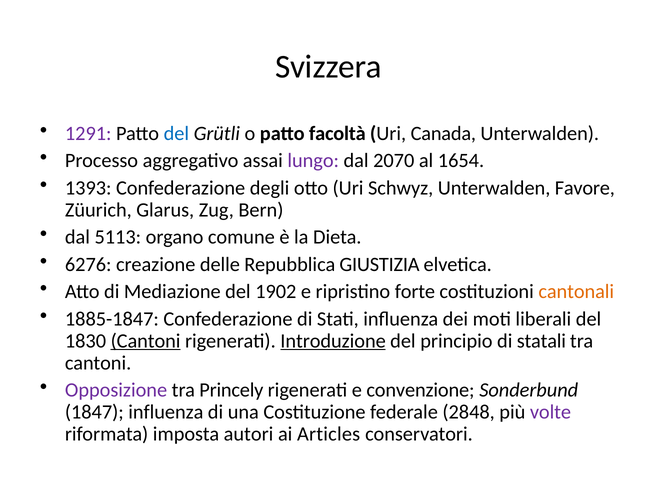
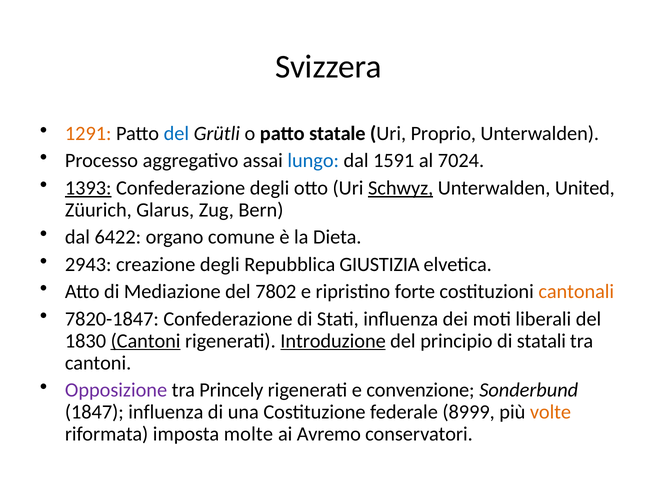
1291 colour: purple -> orange
facoltà: facoltà -> statale
Canada: Canada -> Proprio
lungo colour: purple -> blue
2070: 2070 -> 1591
1654: 1654 -> 7024
1393 underline: none -> present
Schwyz underline: none -> present
Favore: Favore -> United
5113: 5113 -> 6422
6276: 6276 -> 2943
creazione delle: delle -> degli
1902: 1902 -> 7802
1885-1847: 1885-1847 -> 7820-1847
2848: 2848 -> 8999
volte colour: purple -> orange
autori: autori -> molte
Articles: Articles -> Avremo
